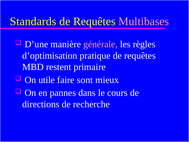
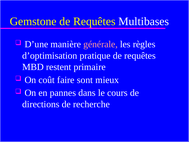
Standards: Standards -> Gemstone
Multibases colour: pink -> white
utile: utile -> coût
